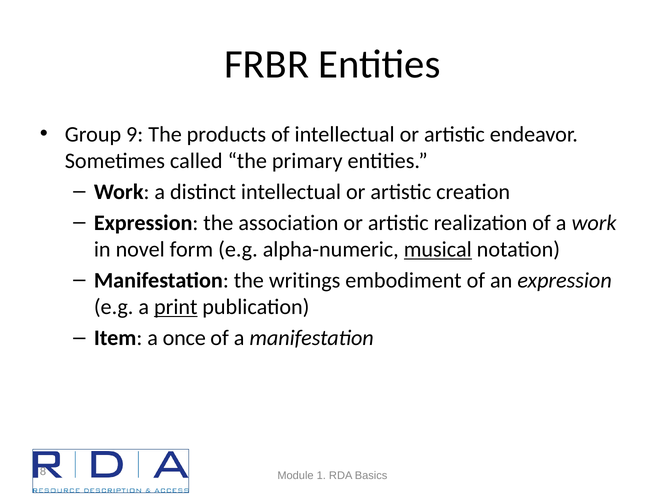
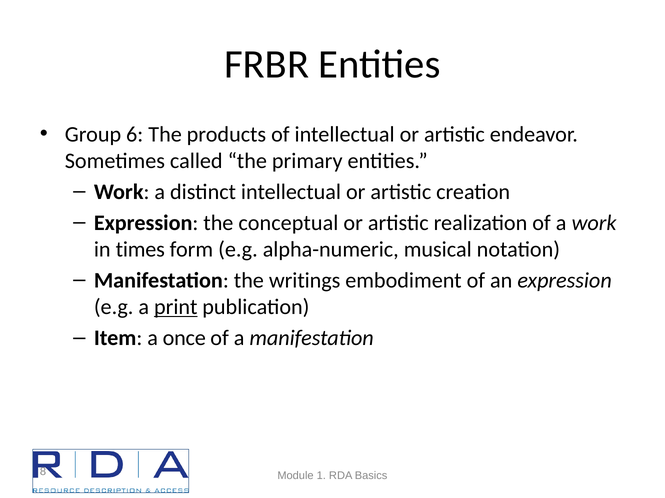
9: 9 -> 6
association: association -> conceptual
novel: novel -> times
musical underline: present -> none
